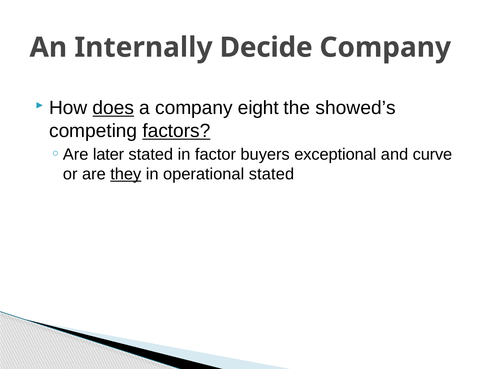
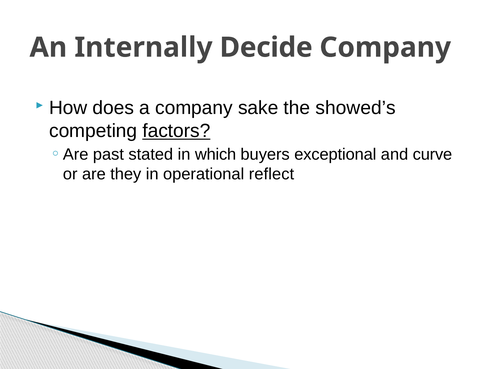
does underline: present -> none
eight: eight -> sake
later: later -> past
factor: factor -> which
they underline: present -> none
operational stated: stated -> reflect
